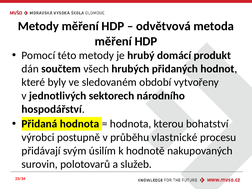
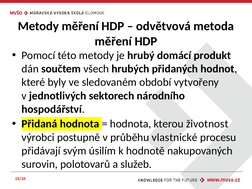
bohatství: bohatství -> životnost
